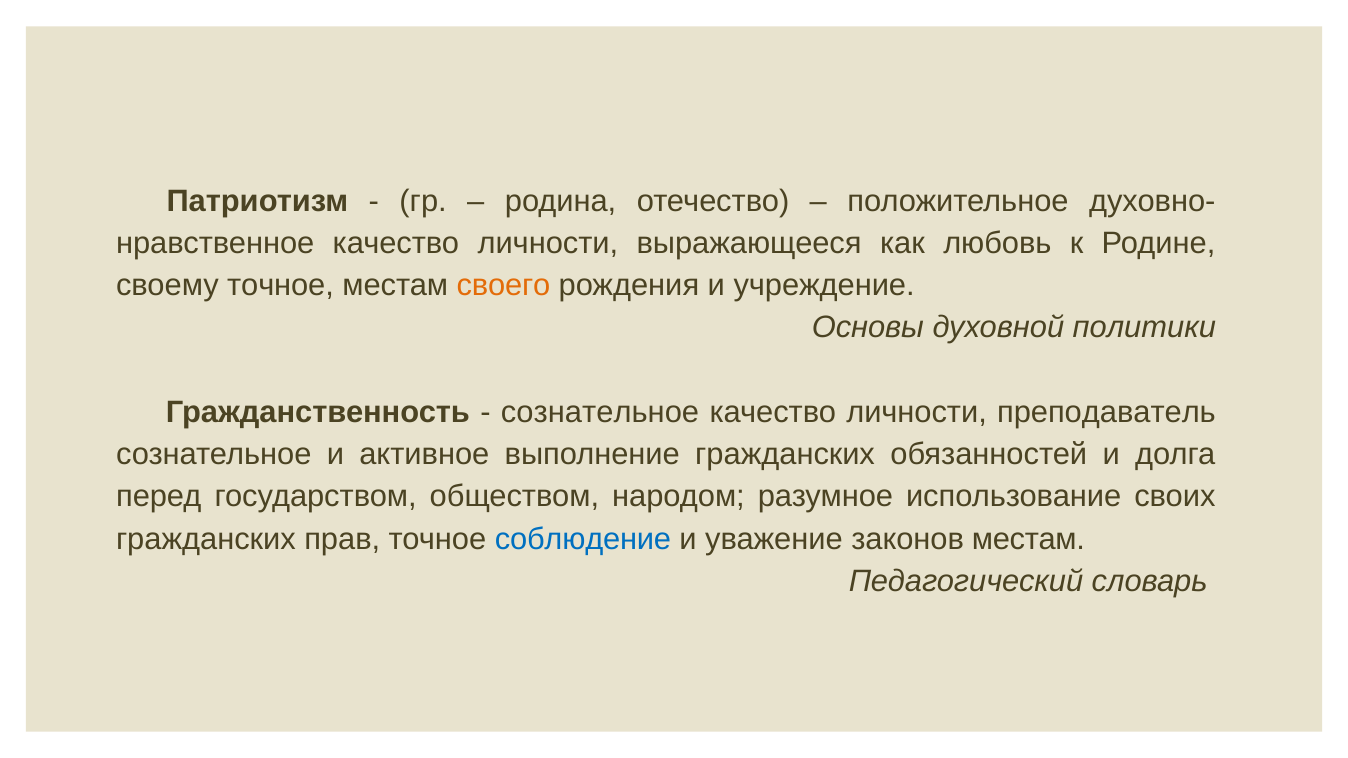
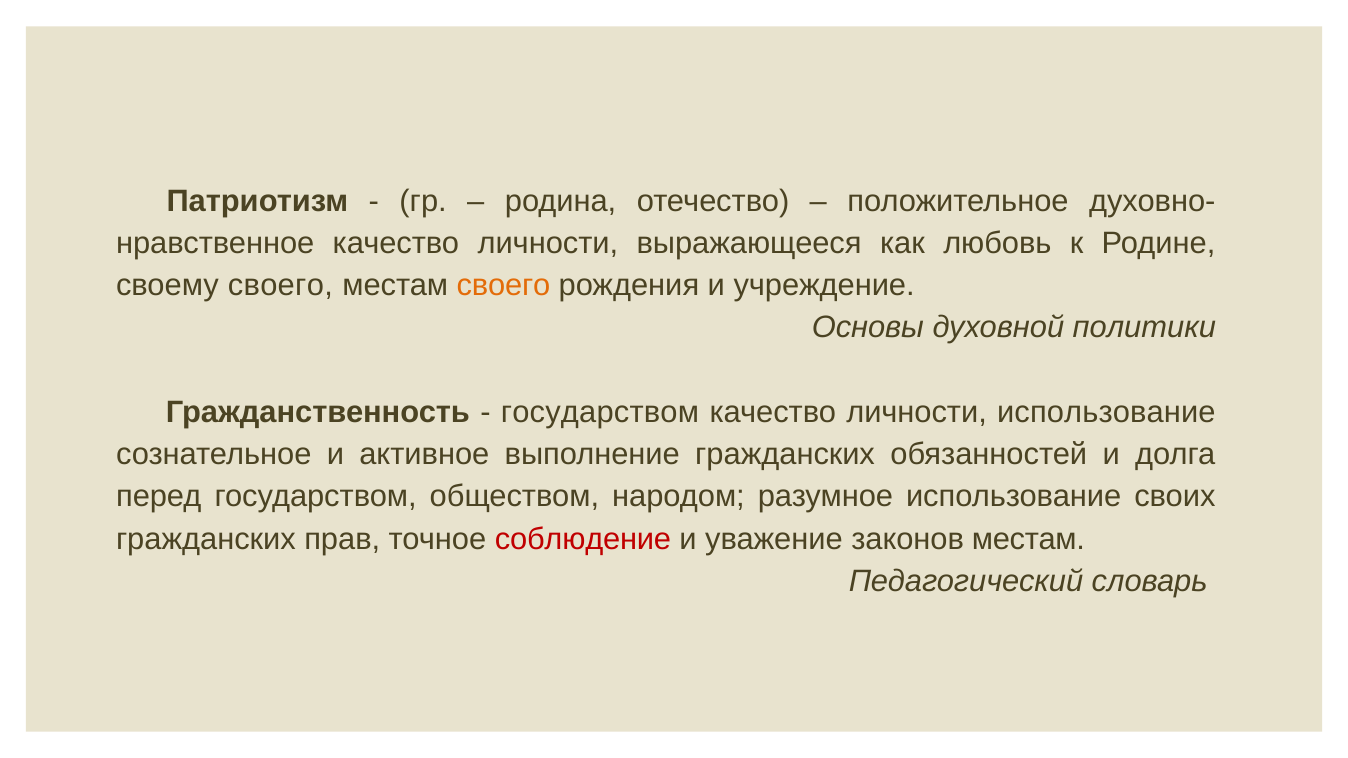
своему точное: точное -> своего
сознательное at (600, 412): сознательное -> государством
личности преподаватель: преподаватель -> использование
соблюдение colour: blue -> red
